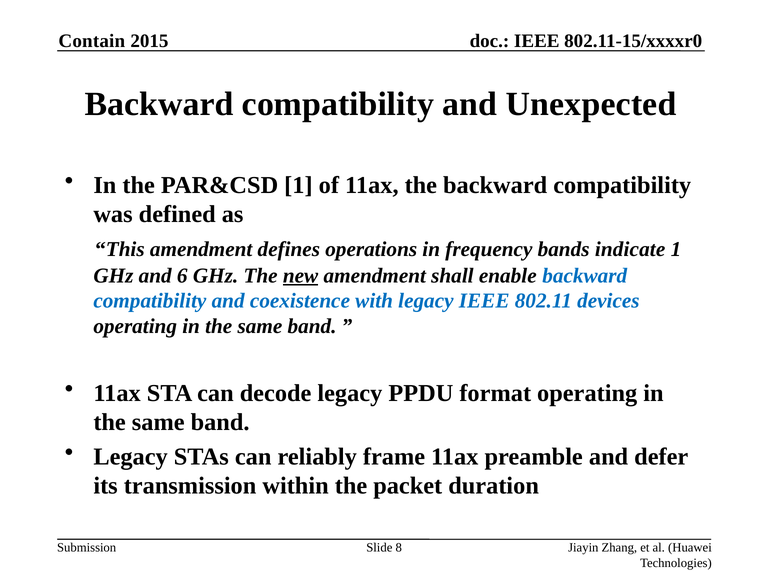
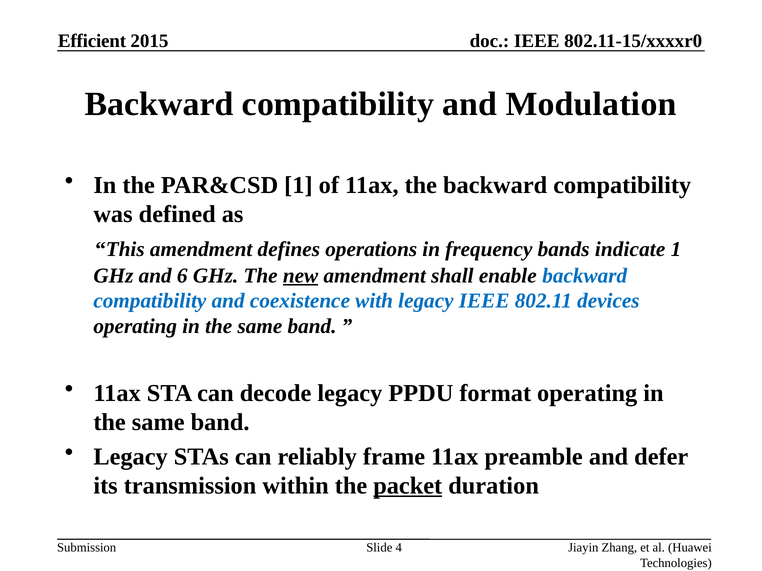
Contain: Contain -> Efficient
Unexpected: Unexpected -> Modulation
packet underline: none -> present
8: 8 -> 4
